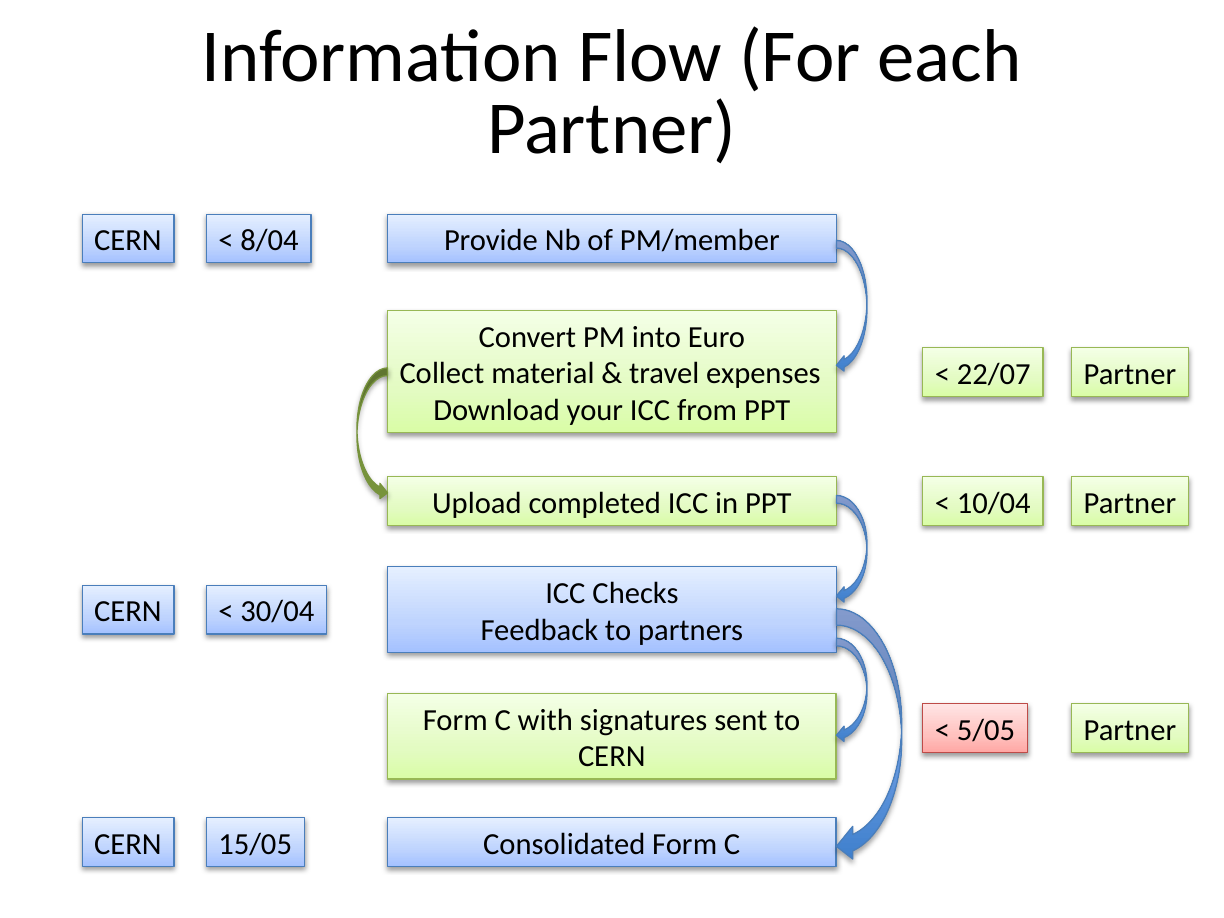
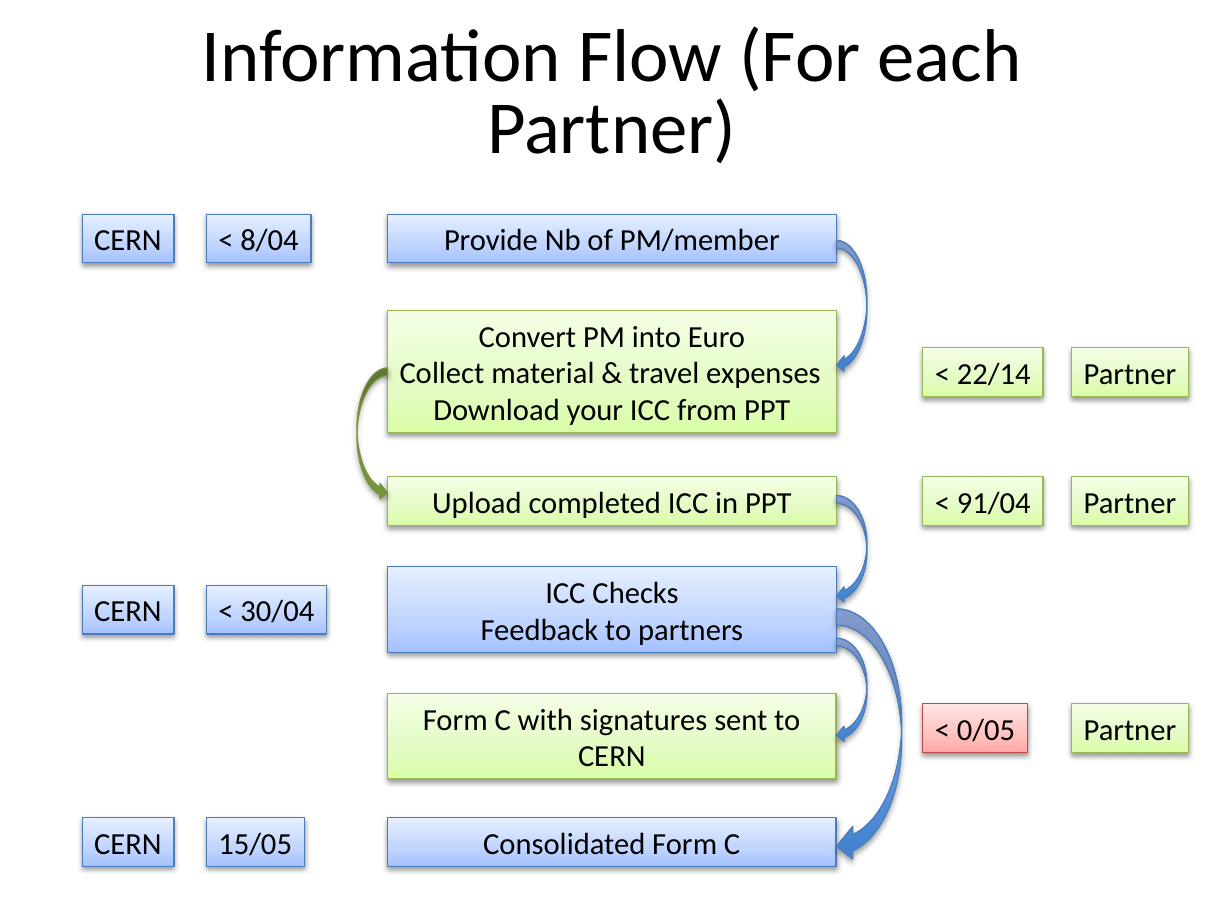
22/07: 22/07 -> 22/14
10/04: 10/04 -> 91/04
5/05: 5/05 -> 0/05
